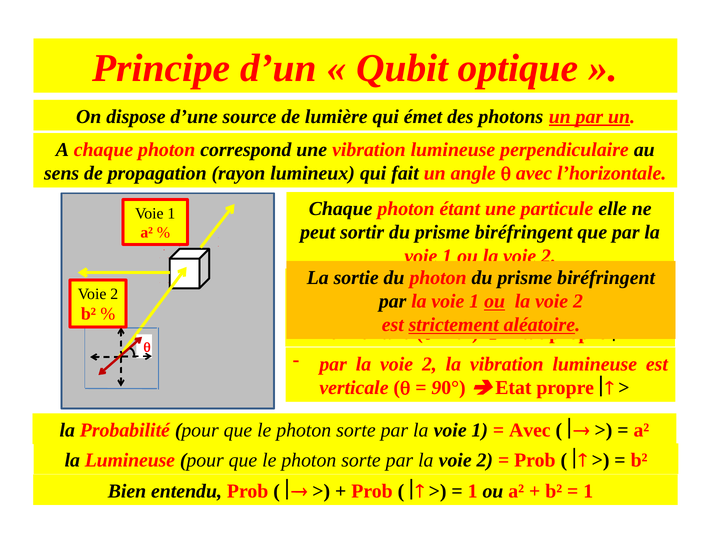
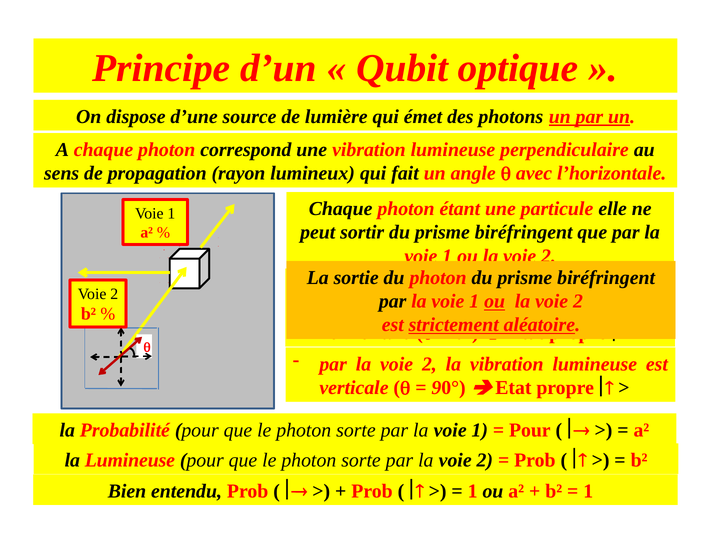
Avec at (530, 430): Avec -> Pour
